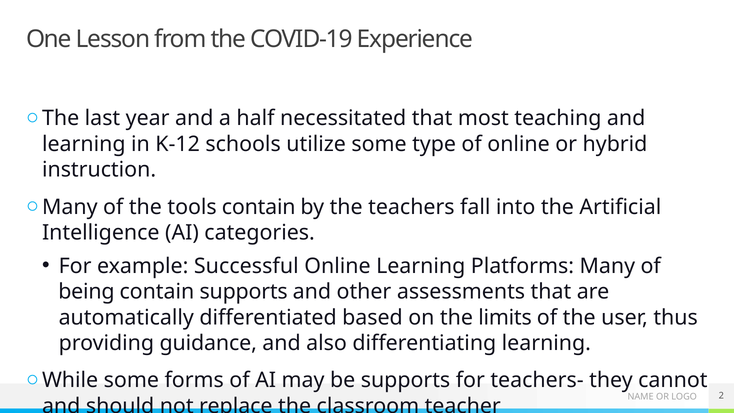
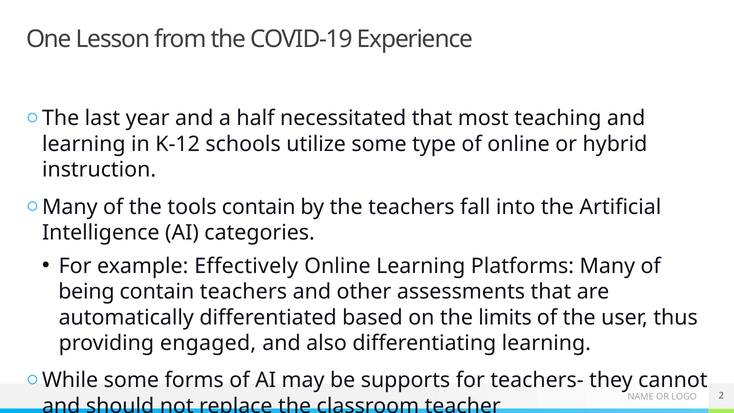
Successful: Successful -> Effectively
contain supports: supports -> teachers
guidance: guidance -> engaged
